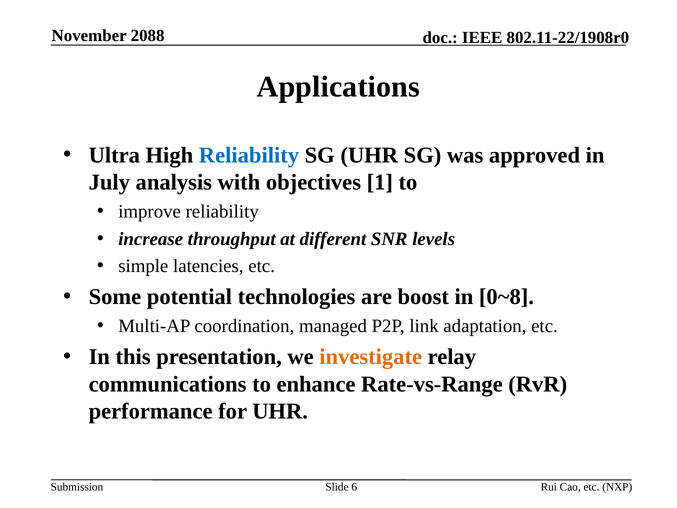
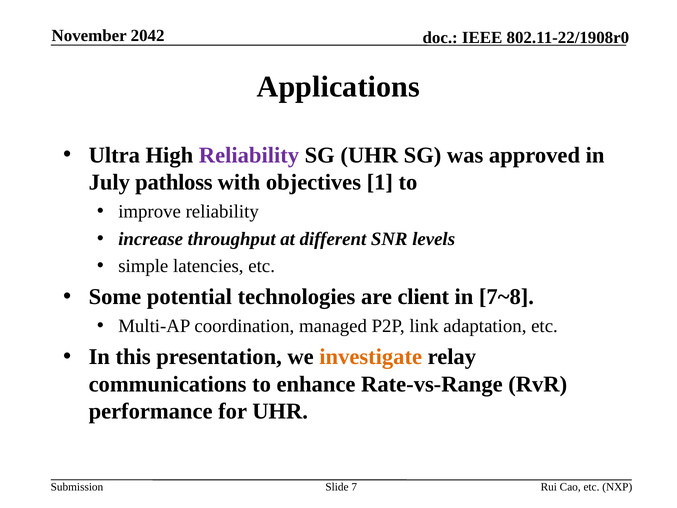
2088: 2088 -> 2042
Reliability at (249, 155) colour: blue -> purple
analysis: analysis -> pathloss
boost: boost -> client
0~8: 0~8 -> 7~8
6: 6 -> 7
